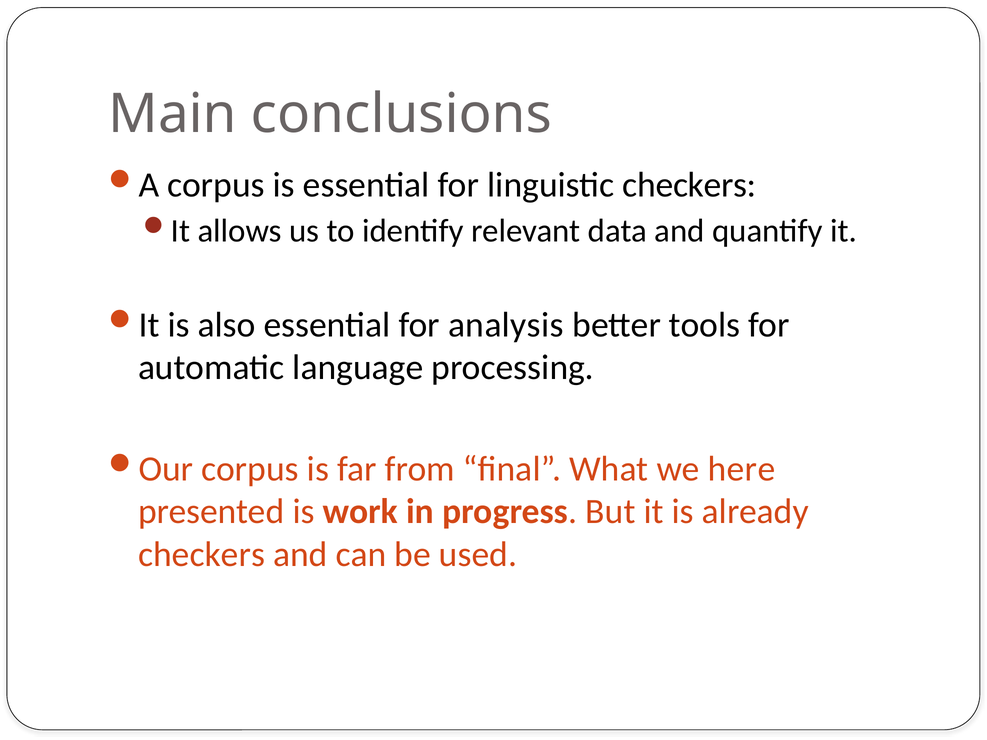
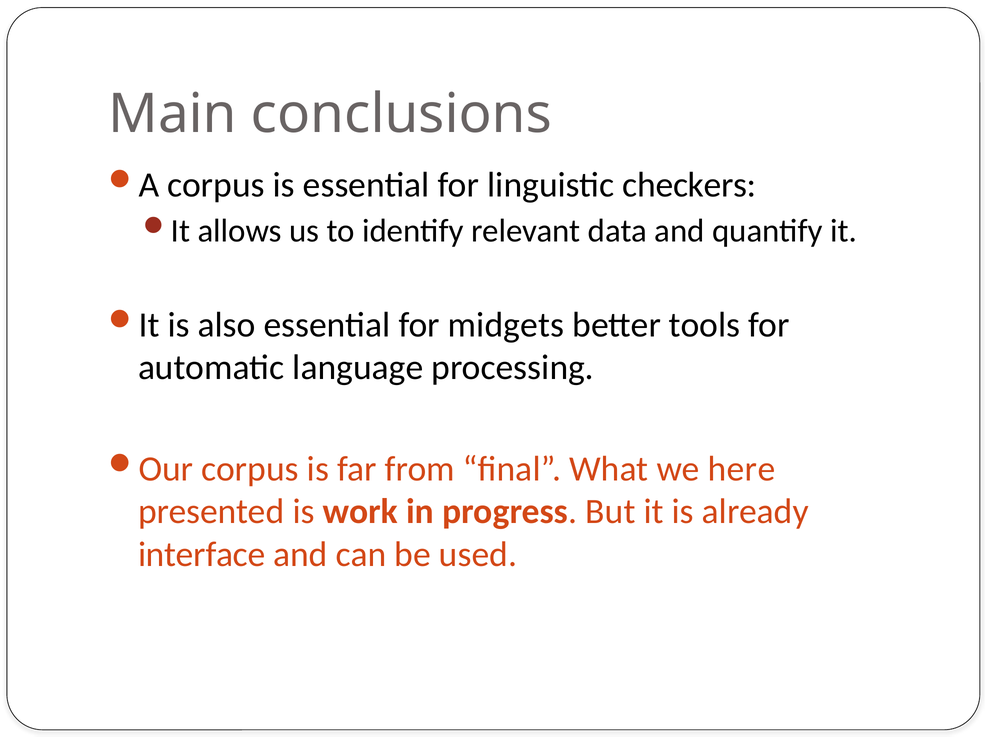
analysis: analysis -> midgets
checkers at (202, 555): checkers -> interface
